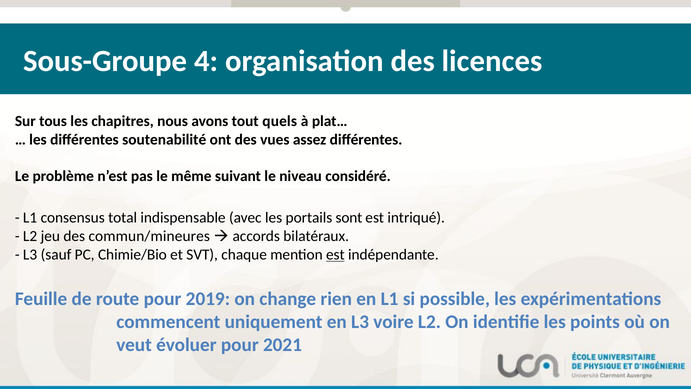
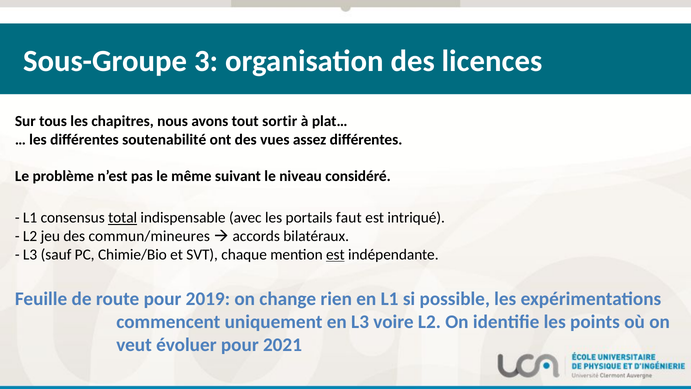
4: 4 -> 3
quels: quels -> sortir
total underline: none -> present
sont: sont -> faut
